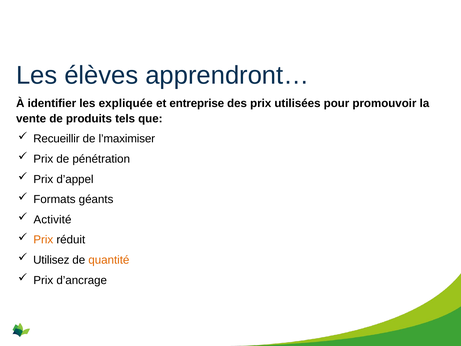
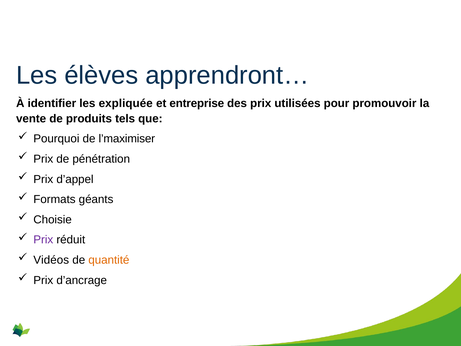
Recueillir: Recueillir -> Pourquoi
Activité: Activité -> Choisie
Prix at (43, 240) colour: orange -> purple
Utilisez: Utilisez -> Vidéos
